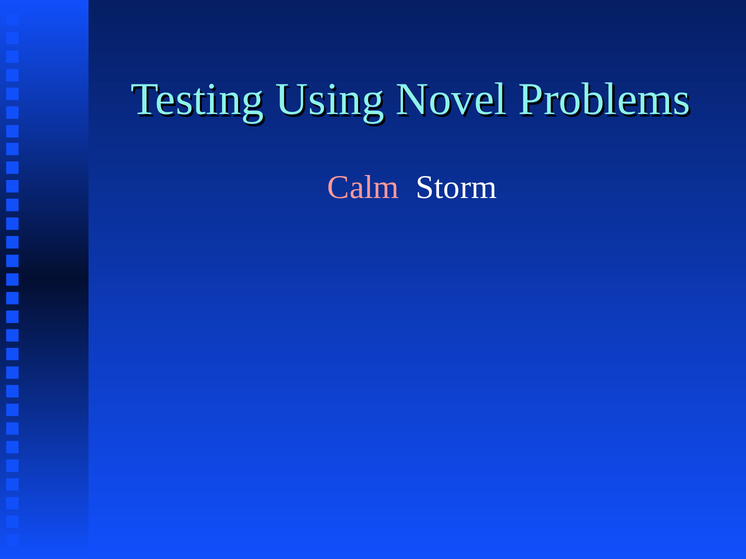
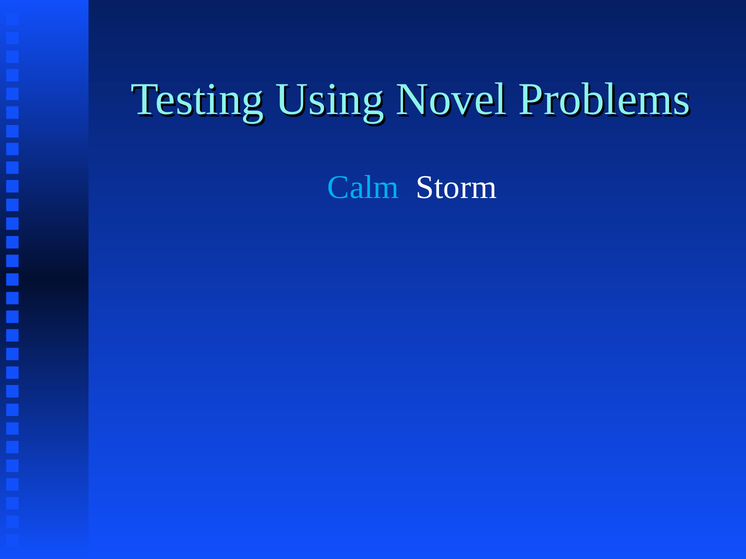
Calm colour: pink -> light blue
